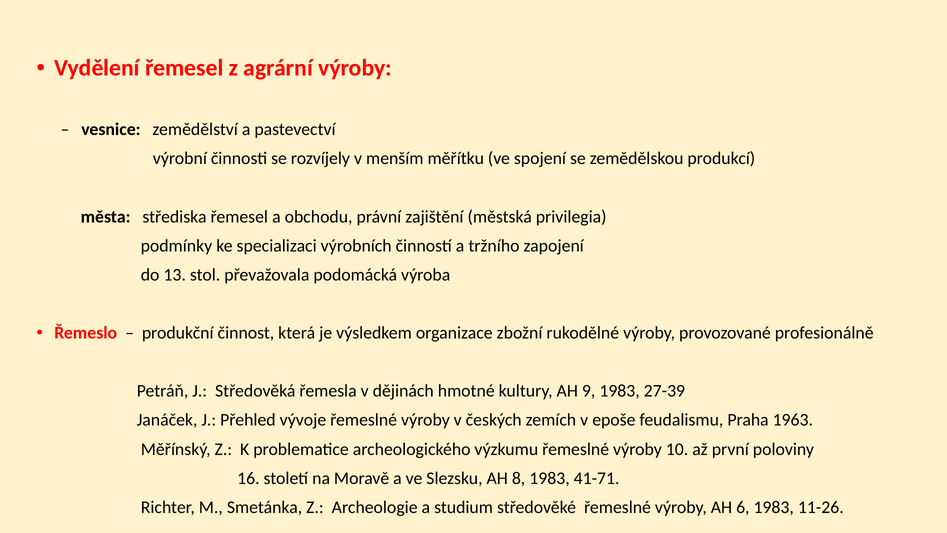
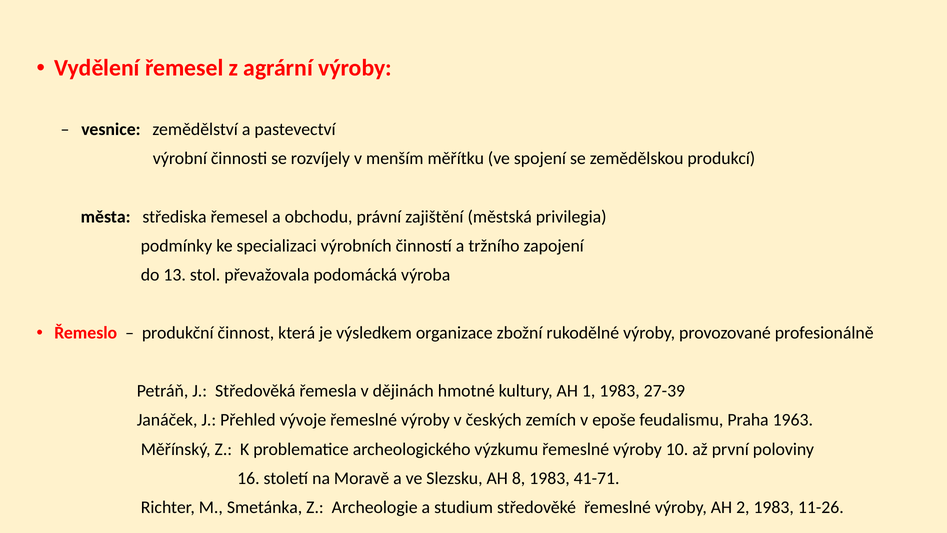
9: 9 -> 1
6: 6 -> 2
